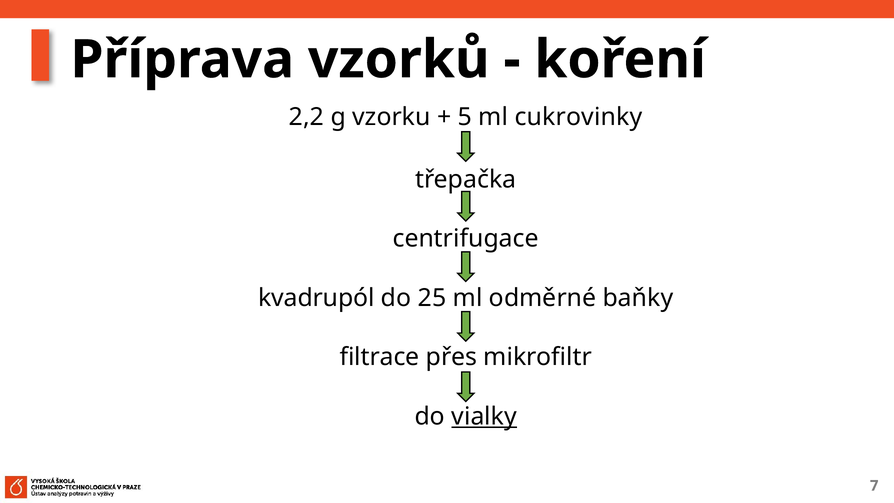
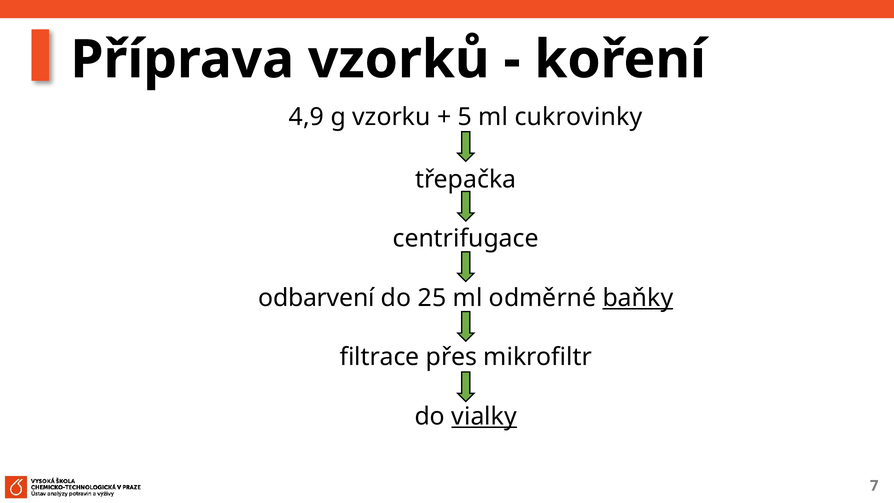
2,2: 2,2 -> 4,9
kvadrupól: kvadrupól -> odbarvení
baňky underline: none -> present
